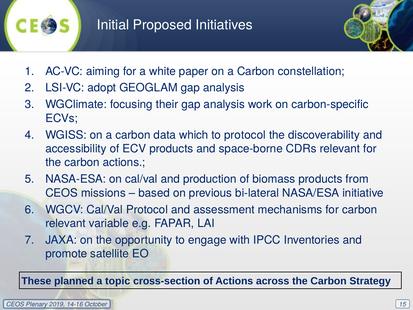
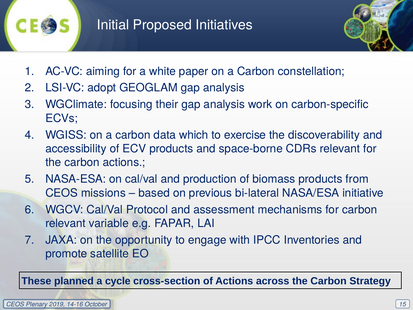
to protocol: protocol -> exercise
topic: topic -> cycle
